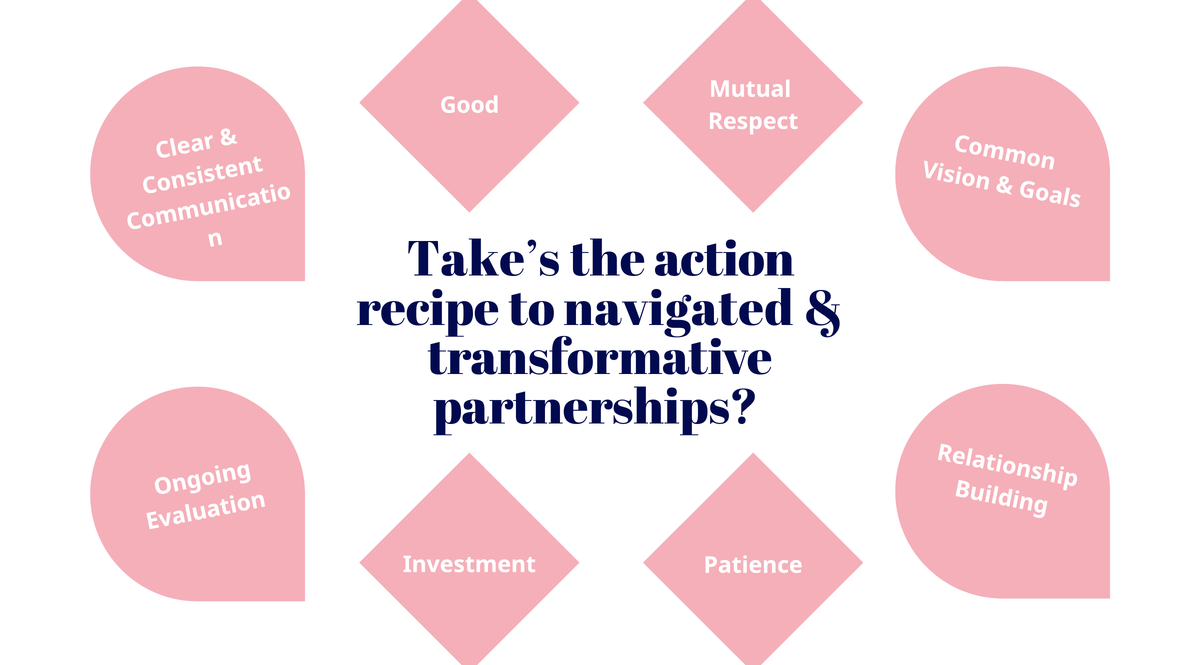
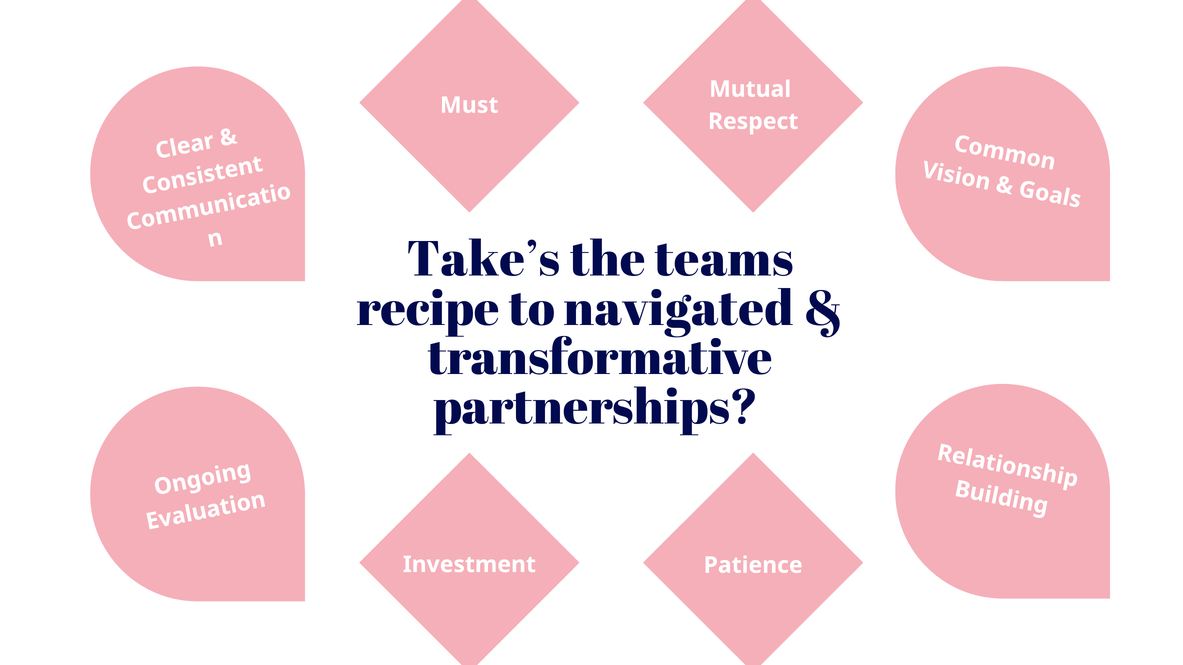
Good: Good -> Must
action: action -> teams
